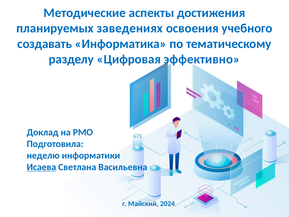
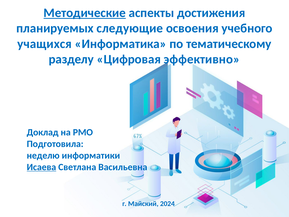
Методические underline: none -> present
заведениях: заведениях -> следующие
создавать: создавать -> учащихся
